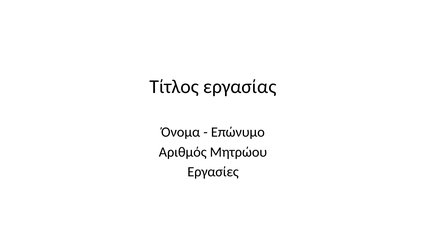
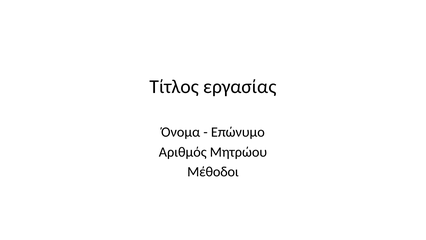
Εργασίες: Εργασίες -> Μέθοδοι
